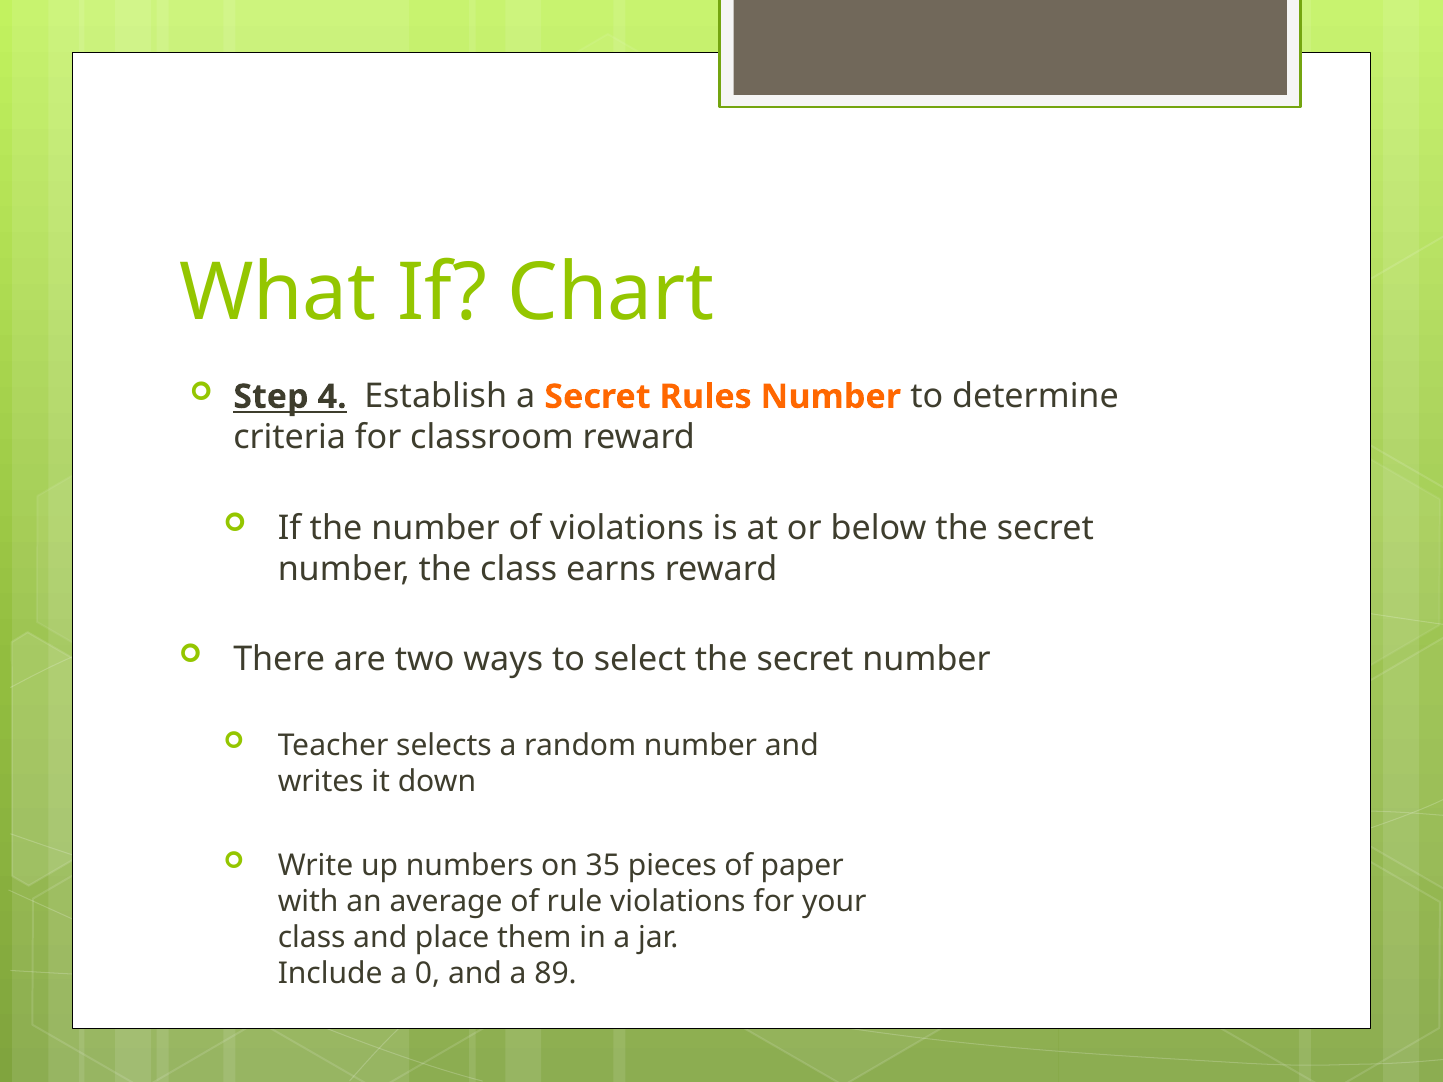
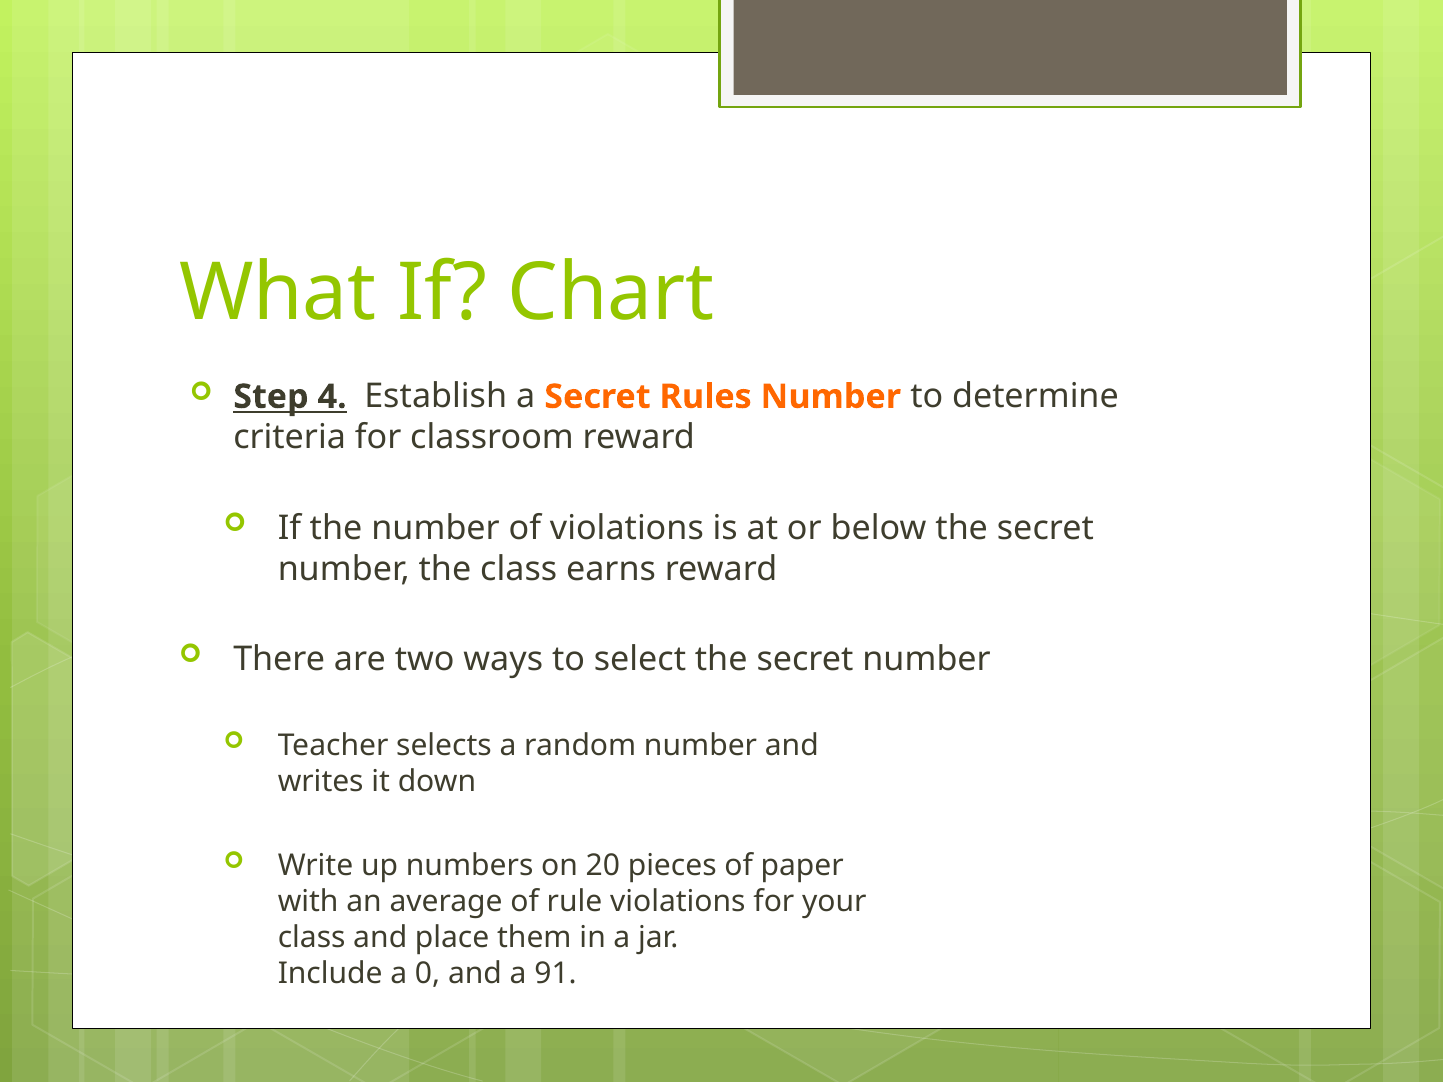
35: 35 -> 20
89: 89 -> 91
